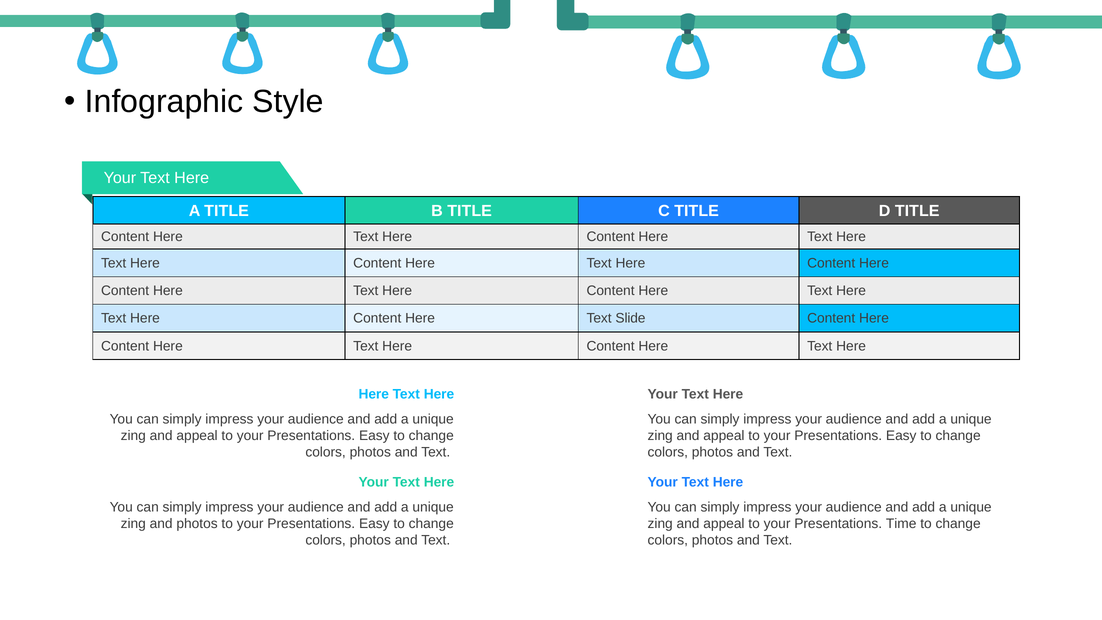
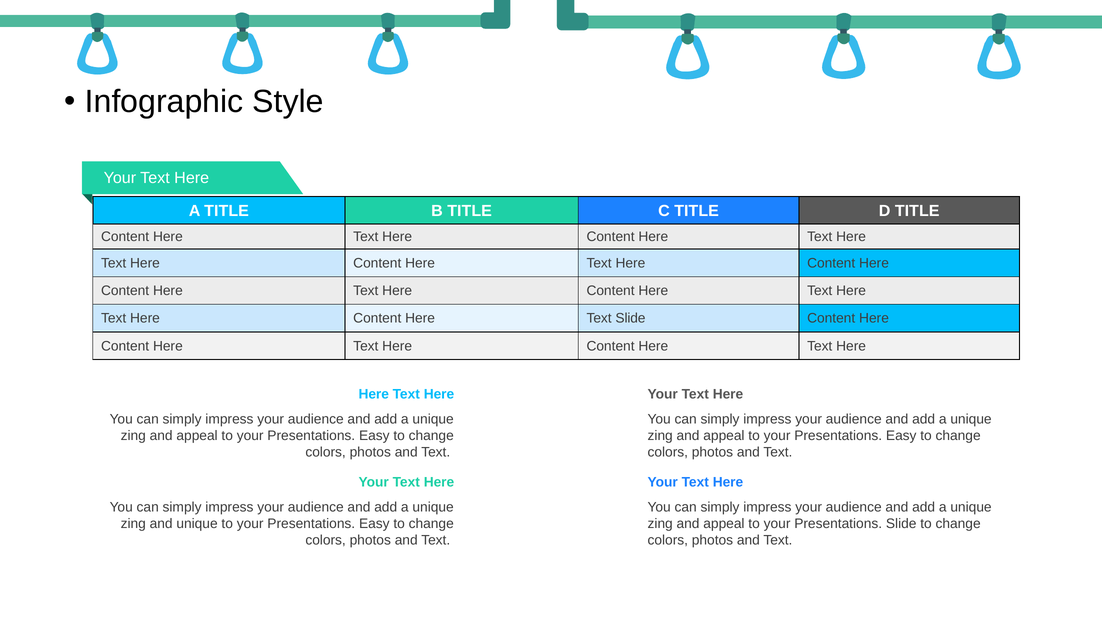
and photos: photos -> unique
Presentations Time: Time -> Slide
